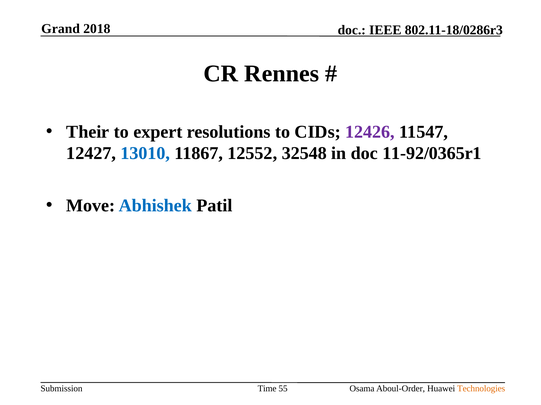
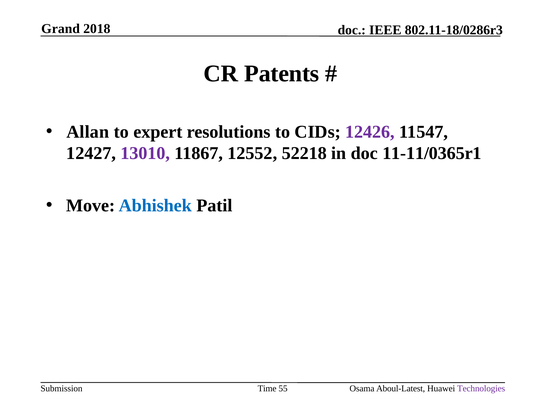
Rennes: Rennes -> Patents
Their: Their -> Allan
13010 colour: blue -> purple
32548: 32548 -> 52218
11-92/0365r1: 11-92/0365r1 -> 11-11/0365r1
Aboul-Order: Aboul-Order -> Aboul-Latest
Technologies colour: orange -> purple
